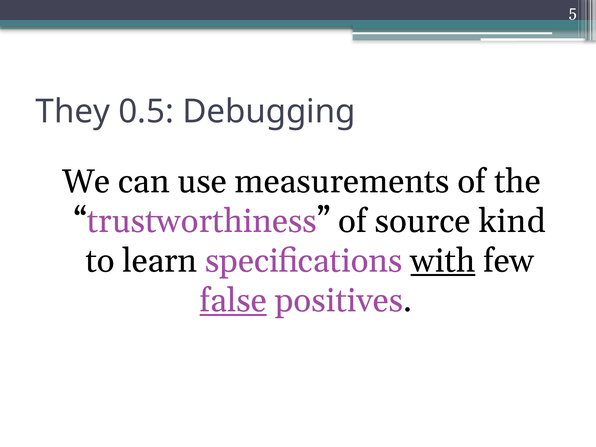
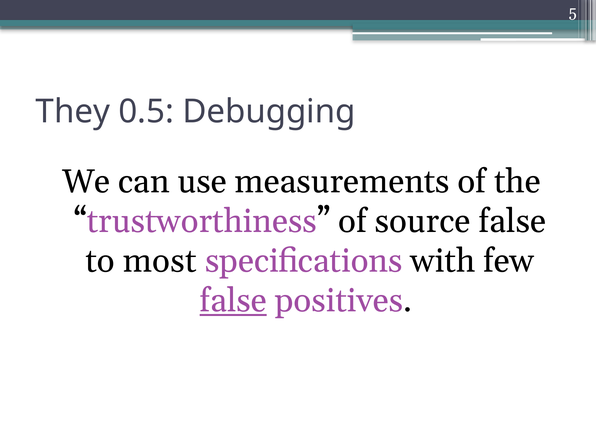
source kind: kind -> false
learn: learn -> most
with underline: present -> none
